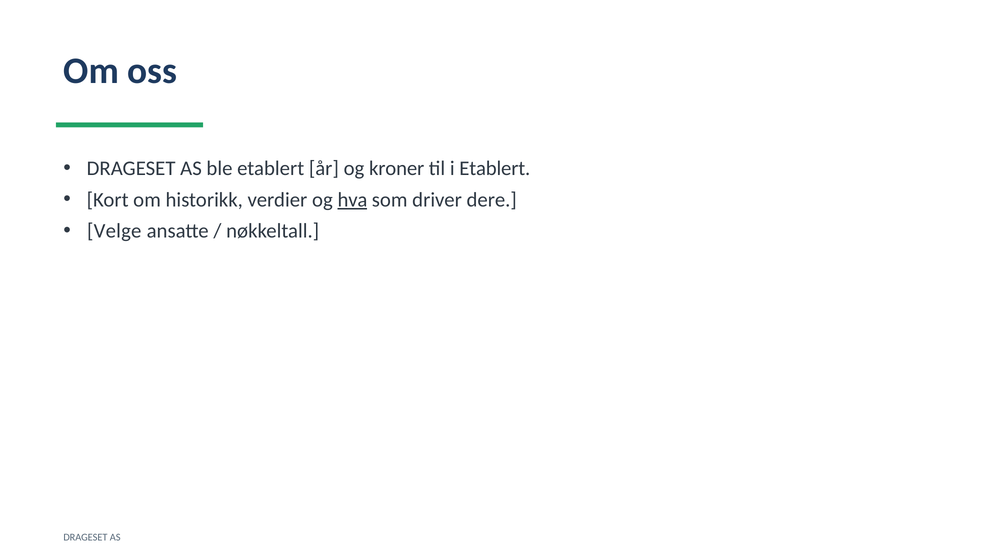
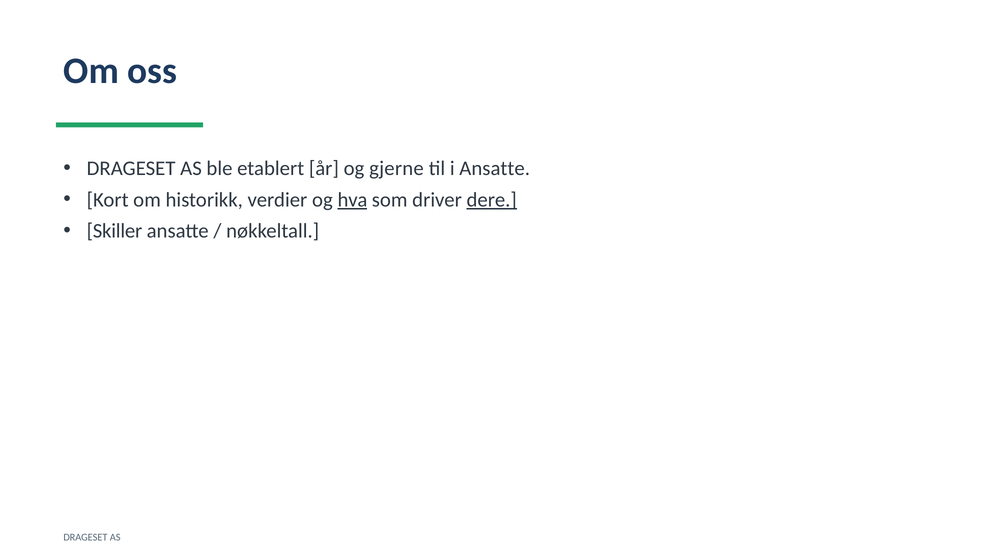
kroner: kroner -> gjerne
i Etablert: Etablert -> Ansatte
dere underline: none -> present
Velge: Velge -> Skiller
